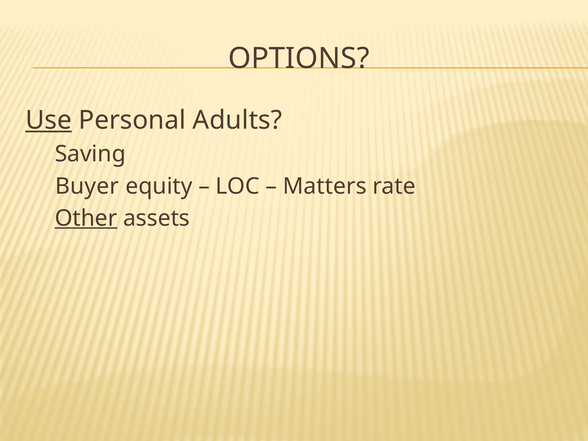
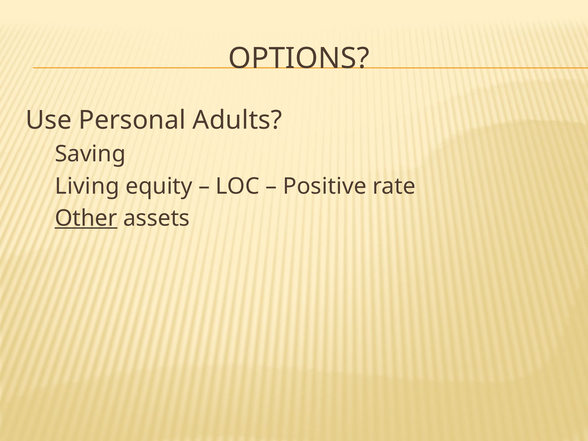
Use underline: present -> none
Buyer: Buyer -> Living
Matters: Matters -> Positive
